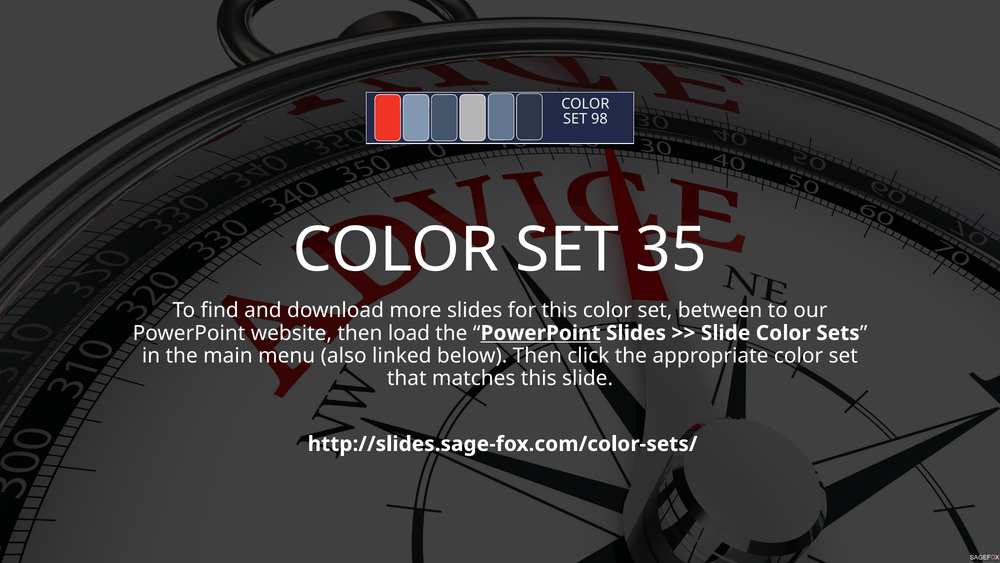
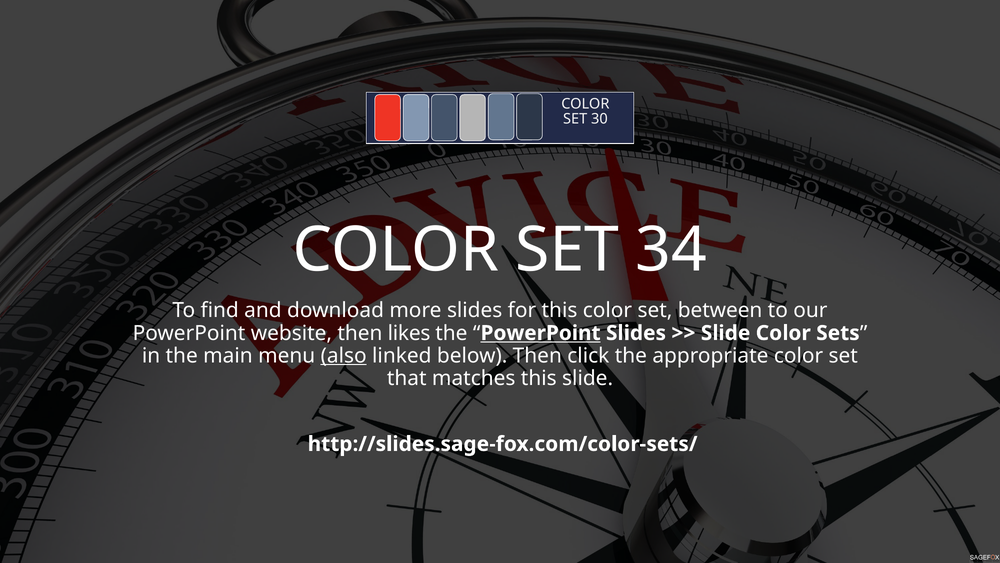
98: 98 -> 30
35: 35 -> 34
load: load -> likes
also underline: none -> present
